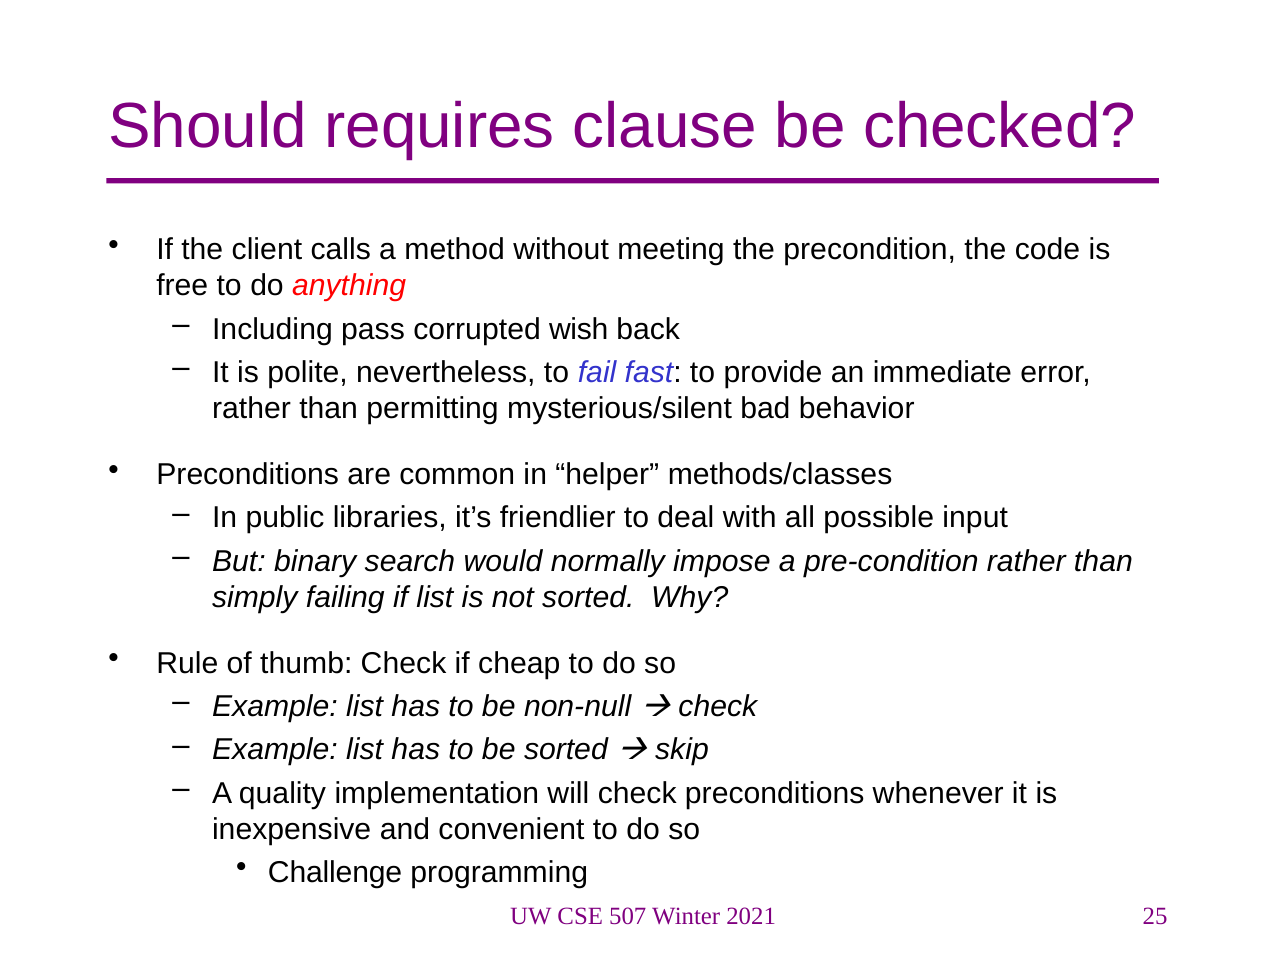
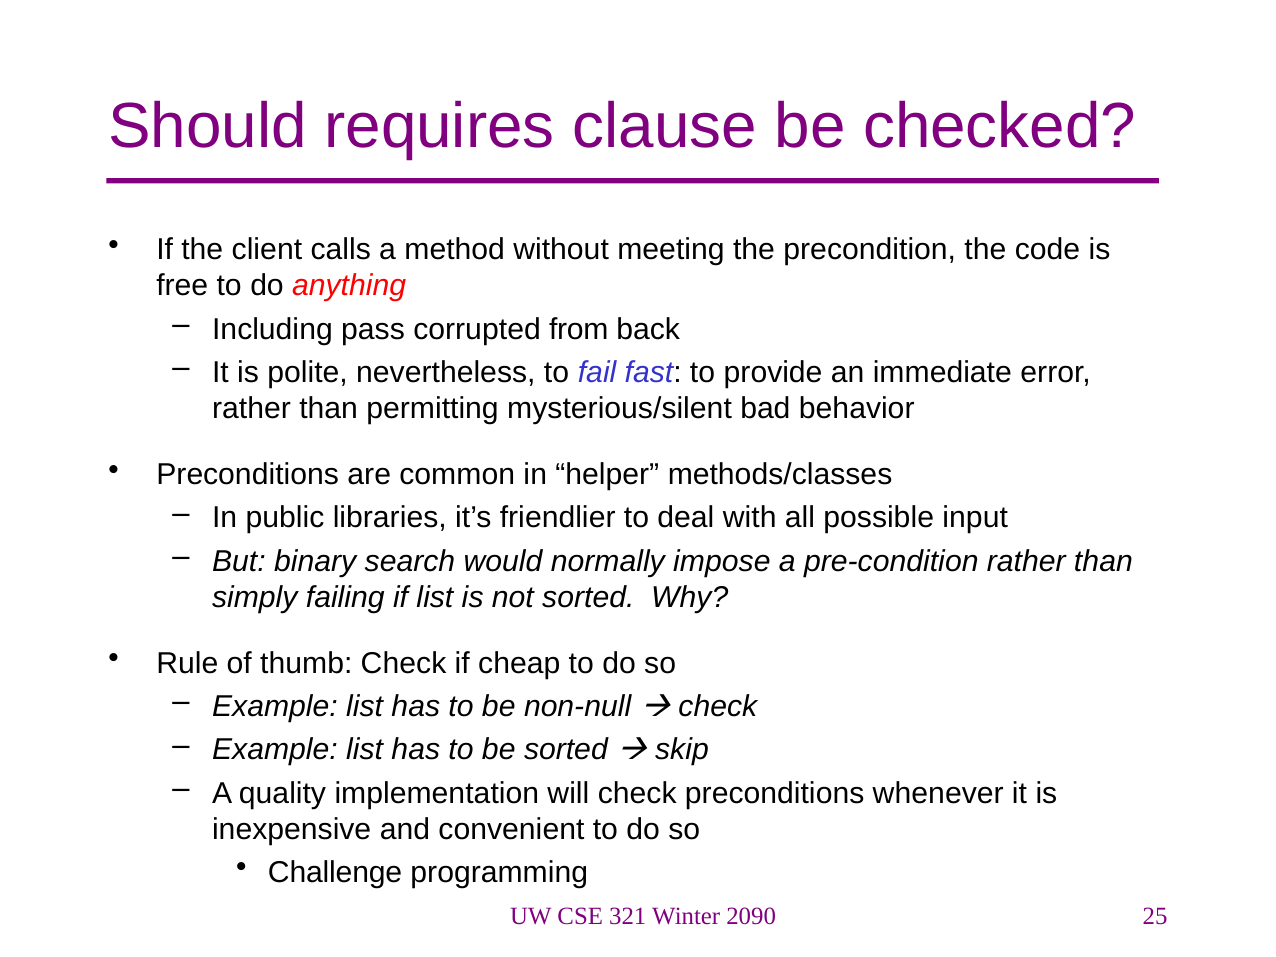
wish: wish -> from
507: 507 -> 321
2021: 2021 -> 2090
